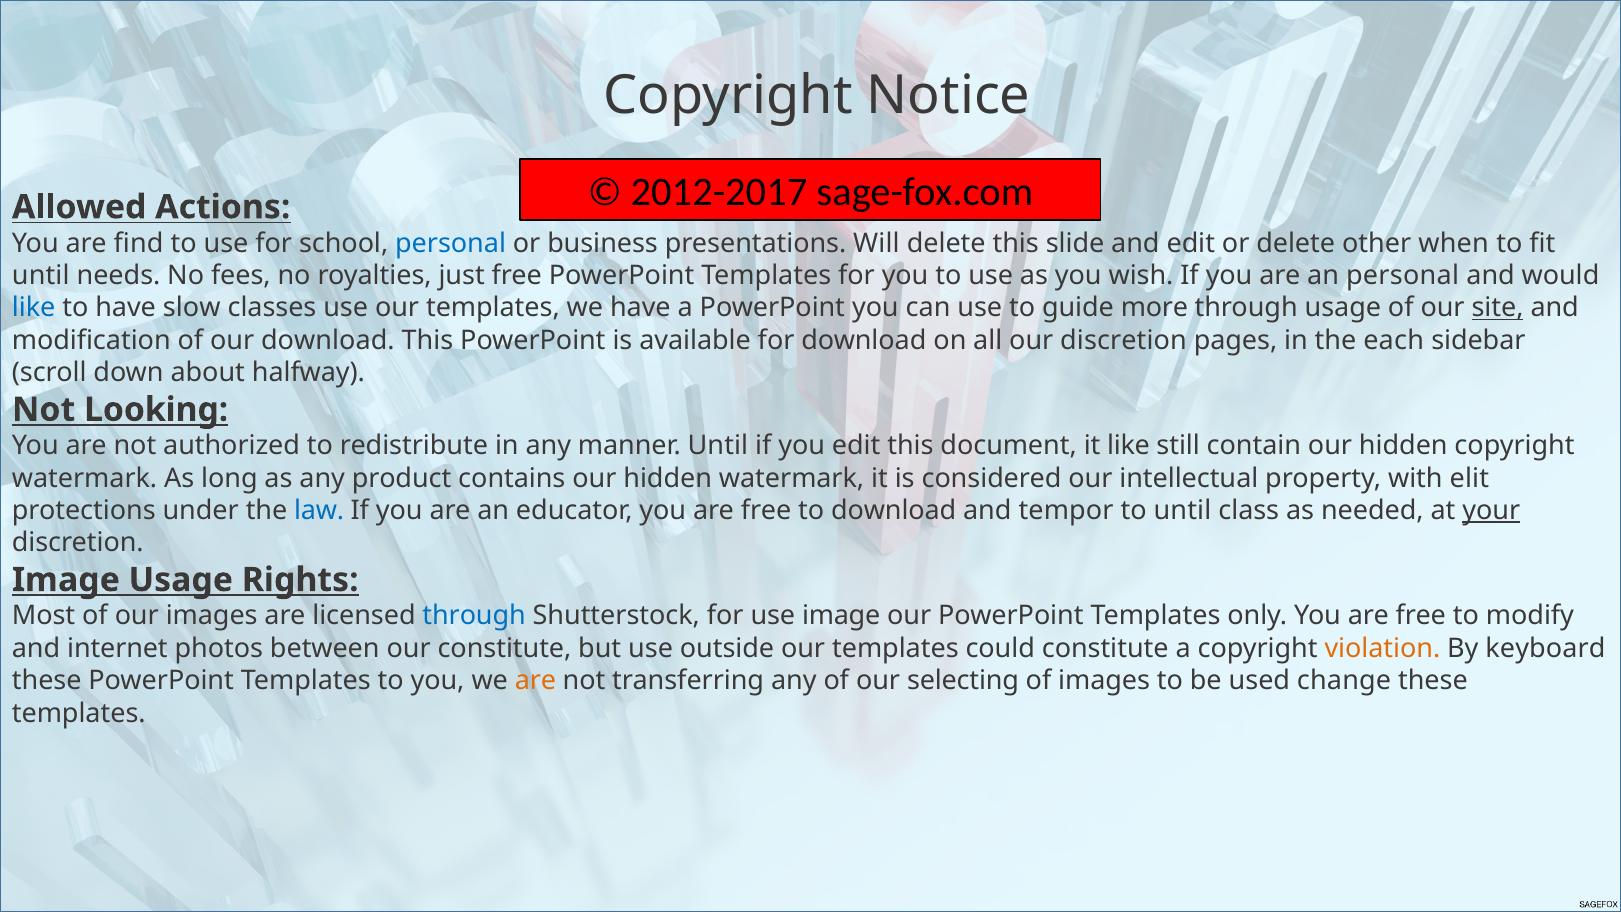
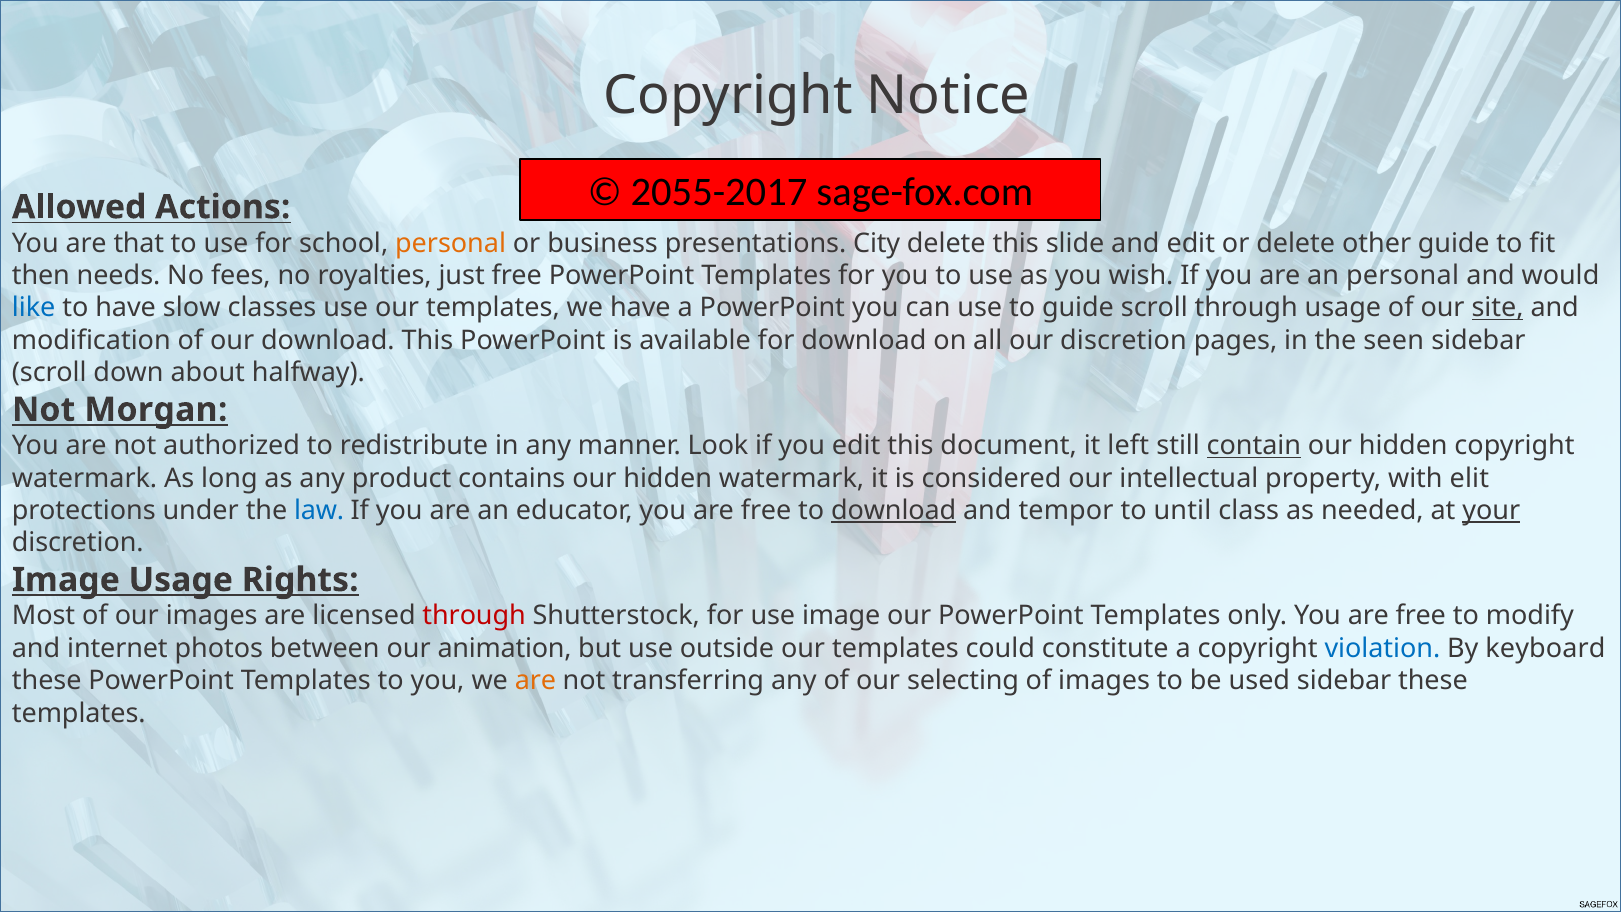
2012-2017: 2012-2017 -> 2055-2017
find: find -> that
personal at (451, 243) colour: blue -> orange
Will: Will -> City
other when: when -> guide
until at (41, 275): until -> then
guide more: more -> scroll
each: each -> seen
Looking: Looking -> Morgan
manner Until: Until -> Look
it like: like -> left
contain underline: none -> present
download at (894, 510) underline: none -> present
through at (474, 616) colour: blue -> red
our constitute: constitute -> animation
violation colour: orange -> blue
used change: change -> sidebar
